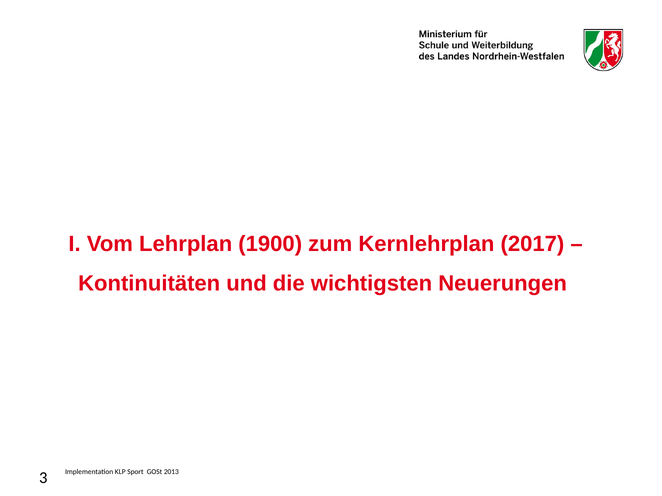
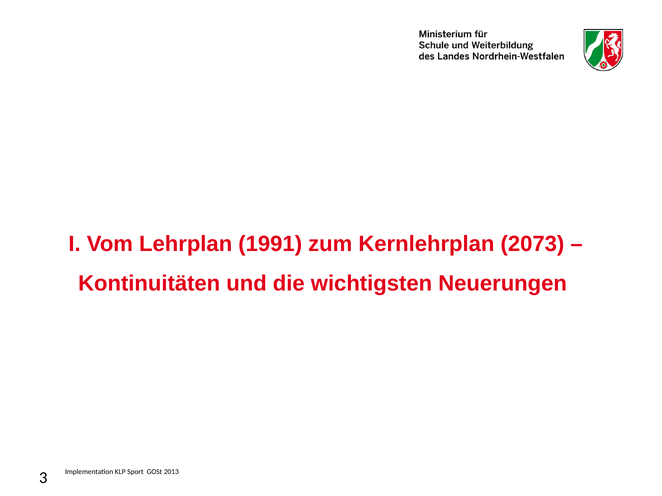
1900: 1900 -> 1991
2017: 2017 -> 2073
